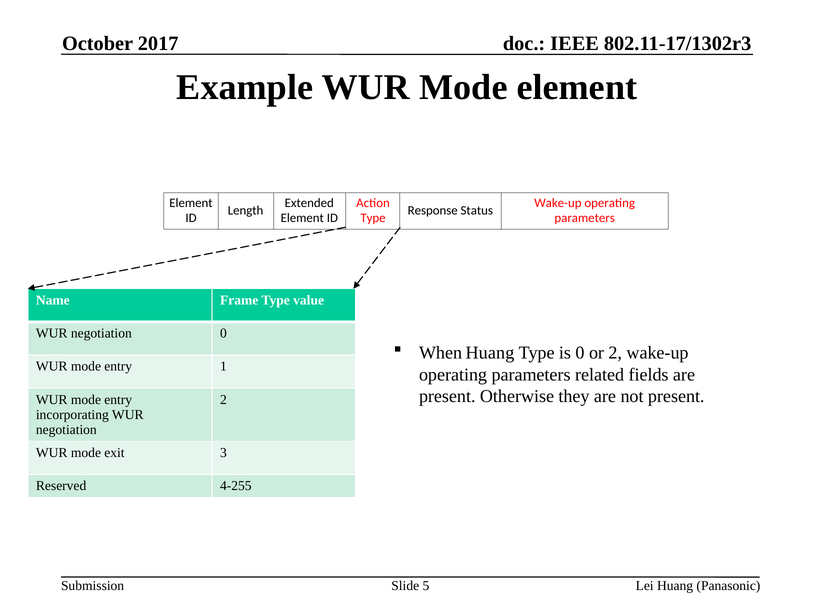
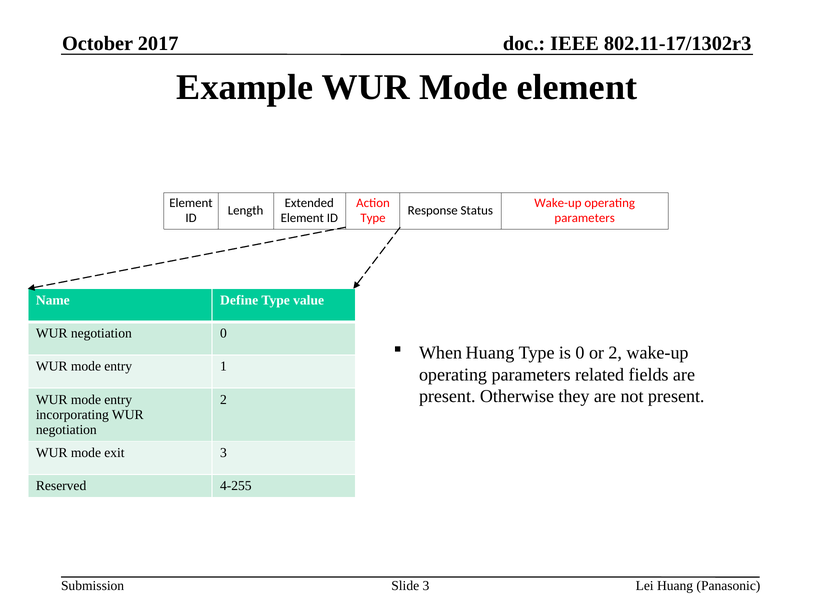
Frame: Frame -> Define
Slide 5: 5 -> 3
